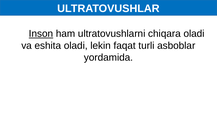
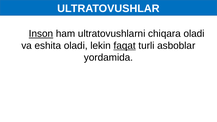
faqat underline: none -> present
